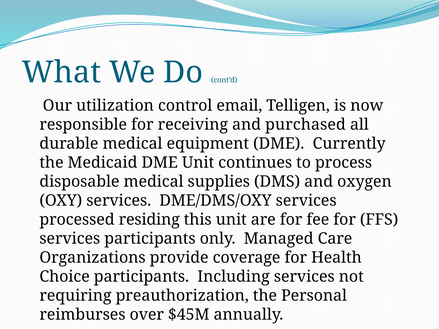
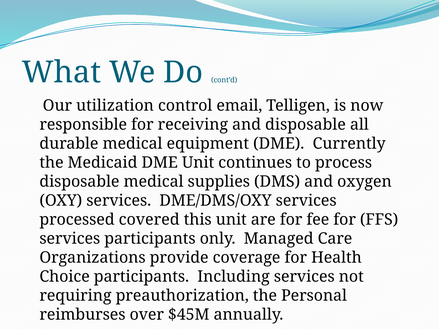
and purchased: purchased -> disposable
residing: residing -> covered
